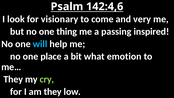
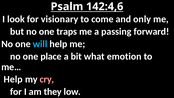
very: very -> only
thing: thing -> traps
inspired: inspired -> forward
They at (13, 79): They -> Help
cry colour: light green -> pink
